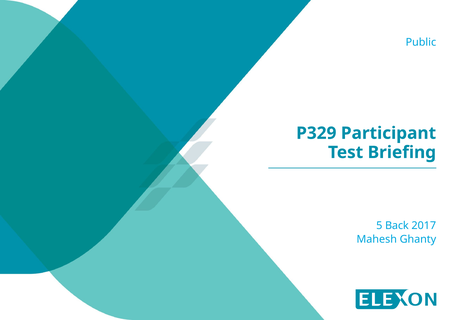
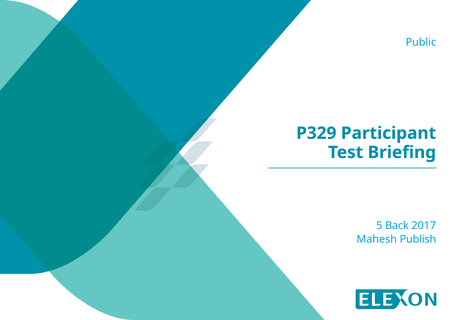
Ghanty: Ghanty -> Publish
